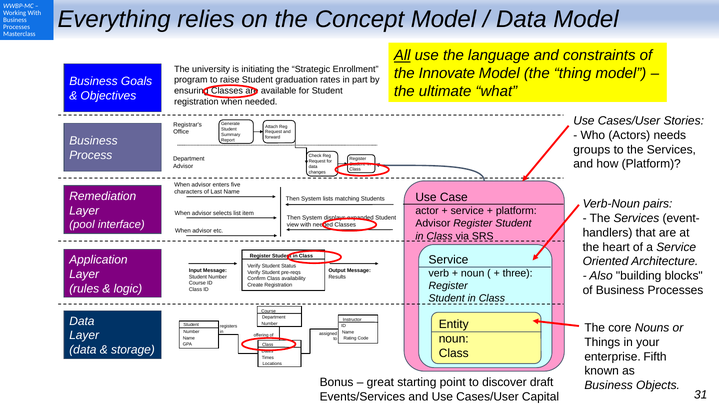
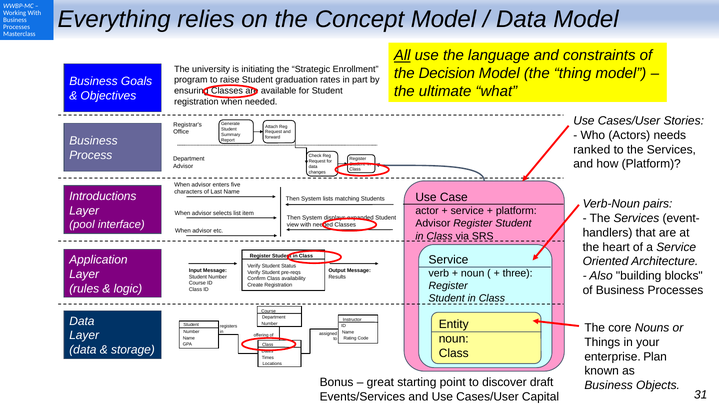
Innovate: Innovate -> Decision
groups: groups -> ranked
Remediation: Remediation -> Introductions
Fifth: Fifth -> Plan
